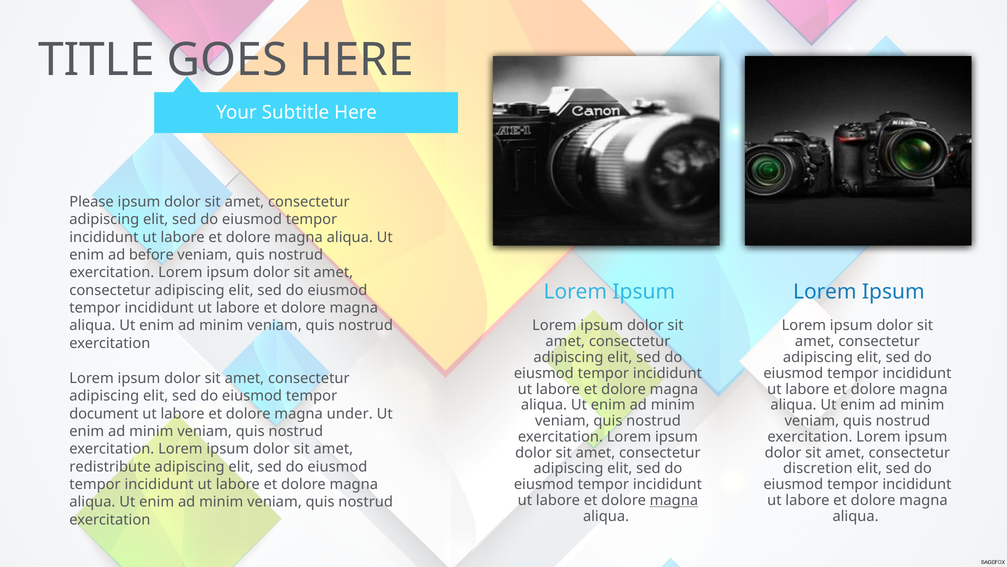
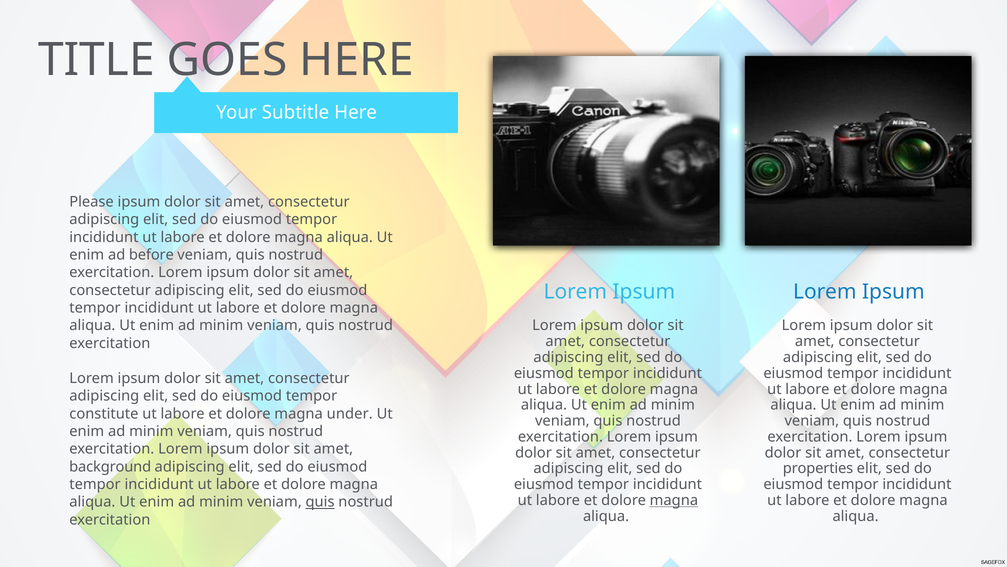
document: document -> constitute
redistribute: redistribute -> background
discretion: discretion -> properties
quis at (320, 502) underline: none -> present
